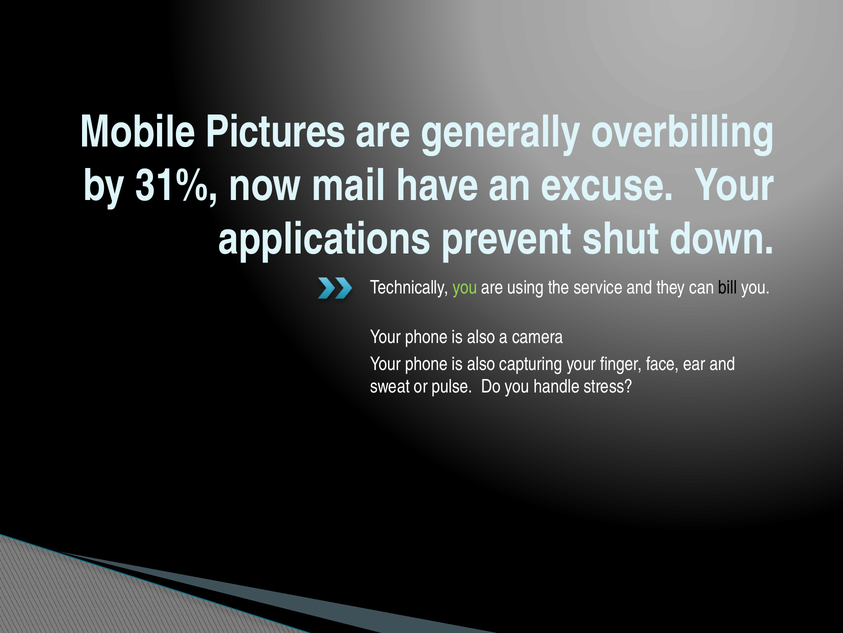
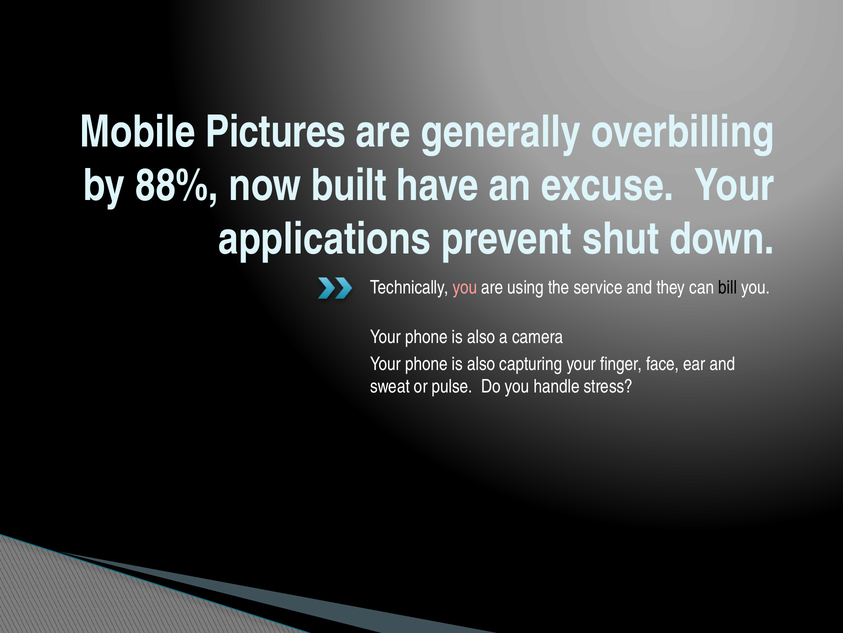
31%: 31% -> 88%
mail: mail -> built
you at (465, 287) colour: light green -> pink
